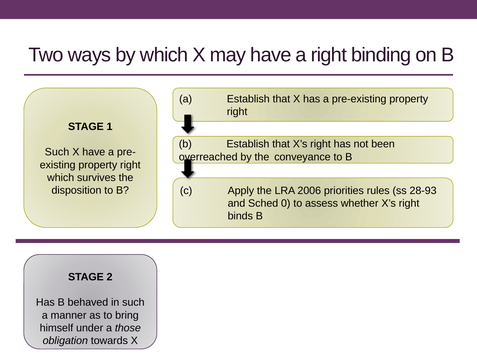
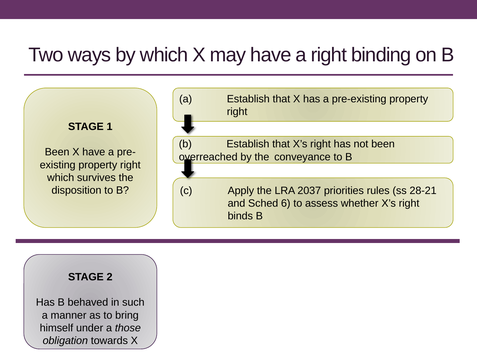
Such at (57, 152): Such -> Been
2006: 2006 -> 2037
28-93: 28-93 -> 28-21
0: 0 -> 6
